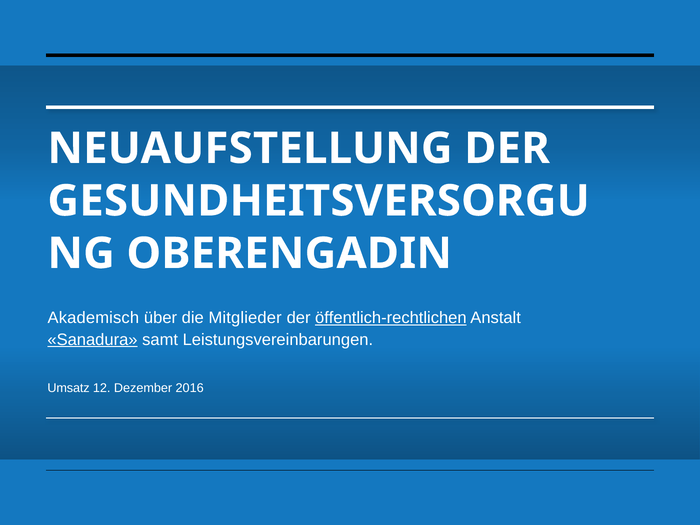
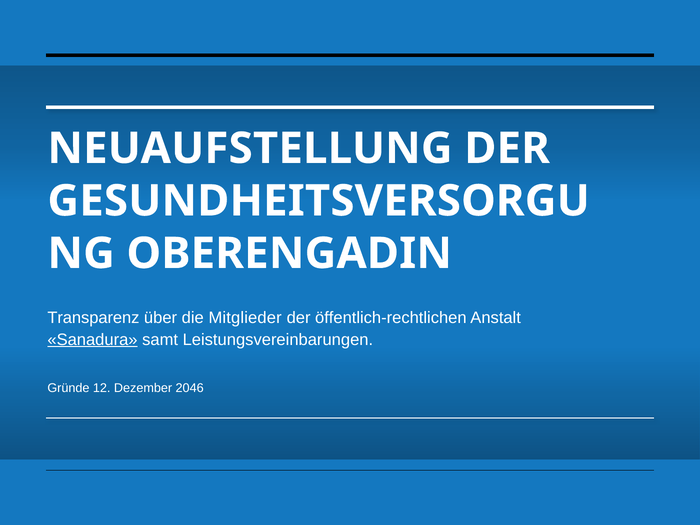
Akademisch: Akademisch -> Transparenz
öffentlich-rechtlichen underline: present -> none
Umsatz: Umsatz -> Gründe
2016: 2016 -> 2046
